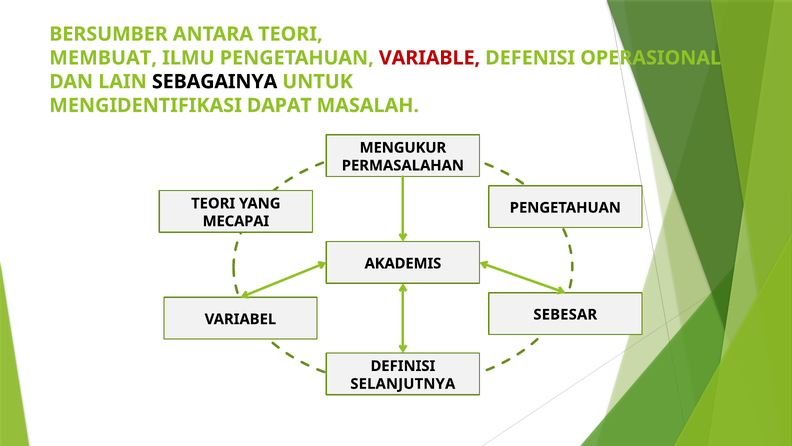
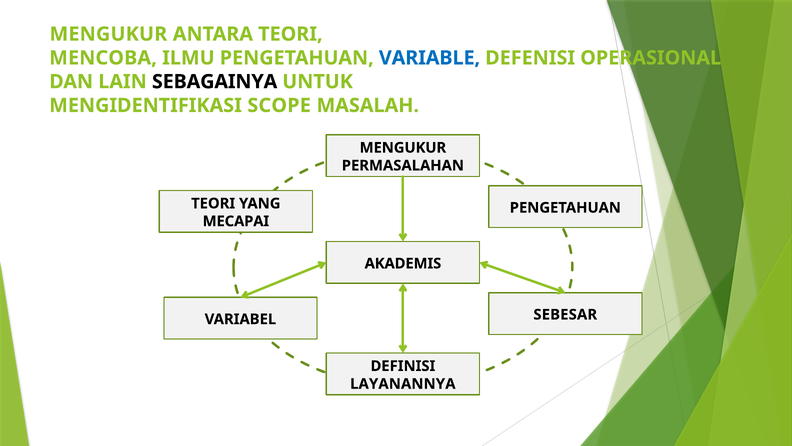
BERSUMBER at (108, 34): BERSUMBER -> MENGUKUR
MEMBUAT: MEMBUAT -> MENCOBA
VARIABLE colour: red -> blue
DAPAT: DAPAT -> SCOPE
SELANJUTNYA: SELANJUTNYA -> LAYANANNYA
